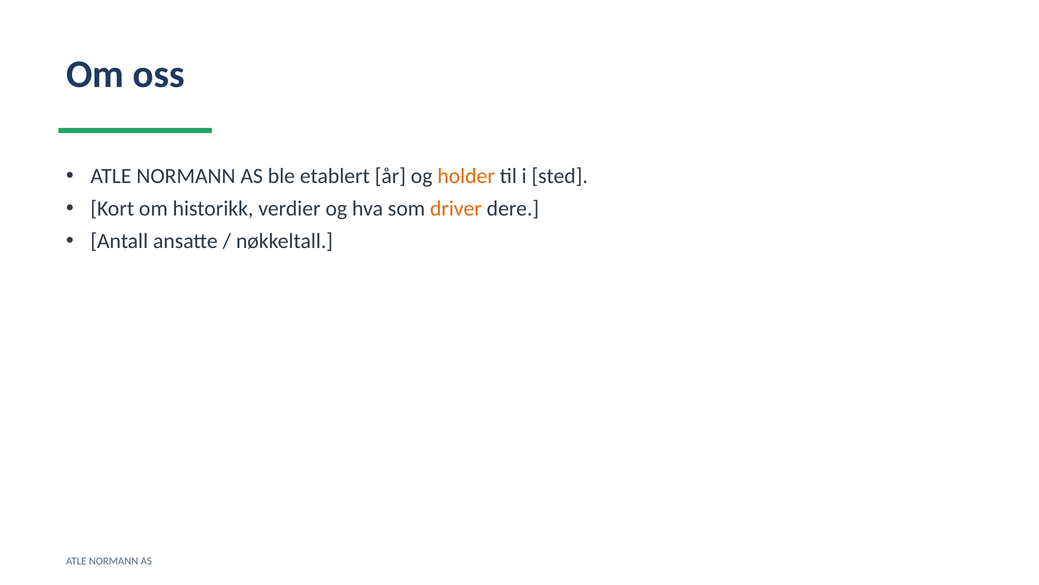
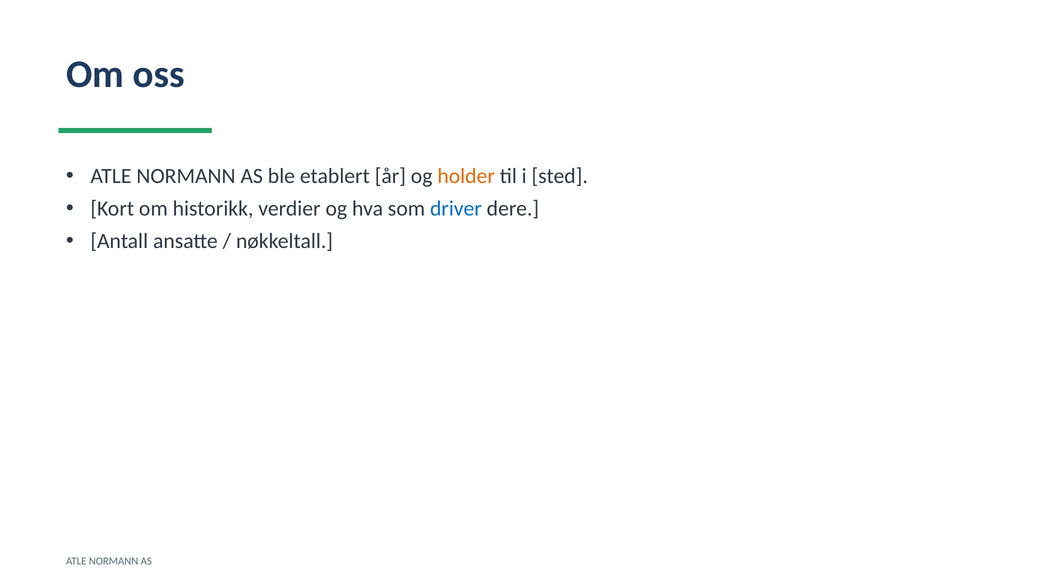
driver colour: orange -> blue
